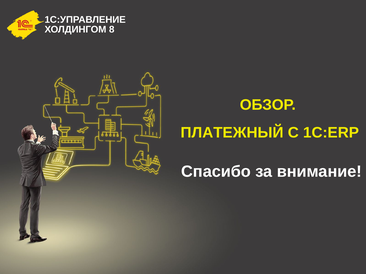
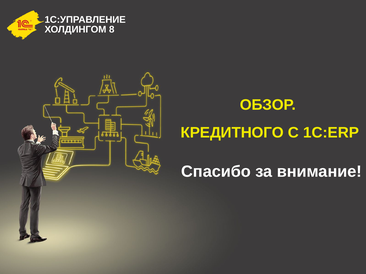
ПЛАТЕЖНЫЙ: ПЛАТЕЖНЫЙ -> КРЕДИТНОГО
